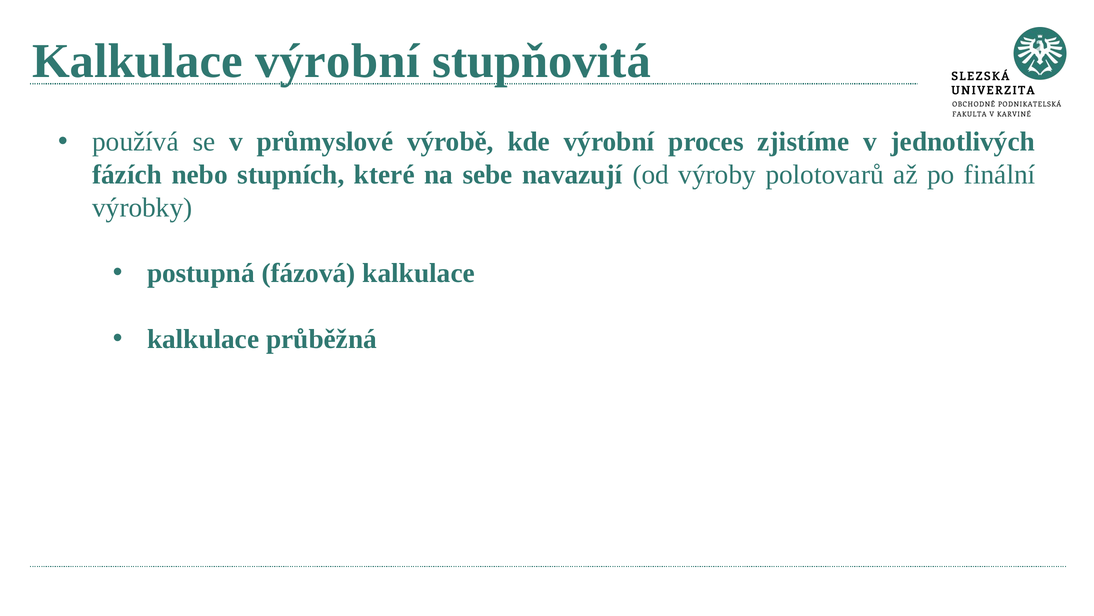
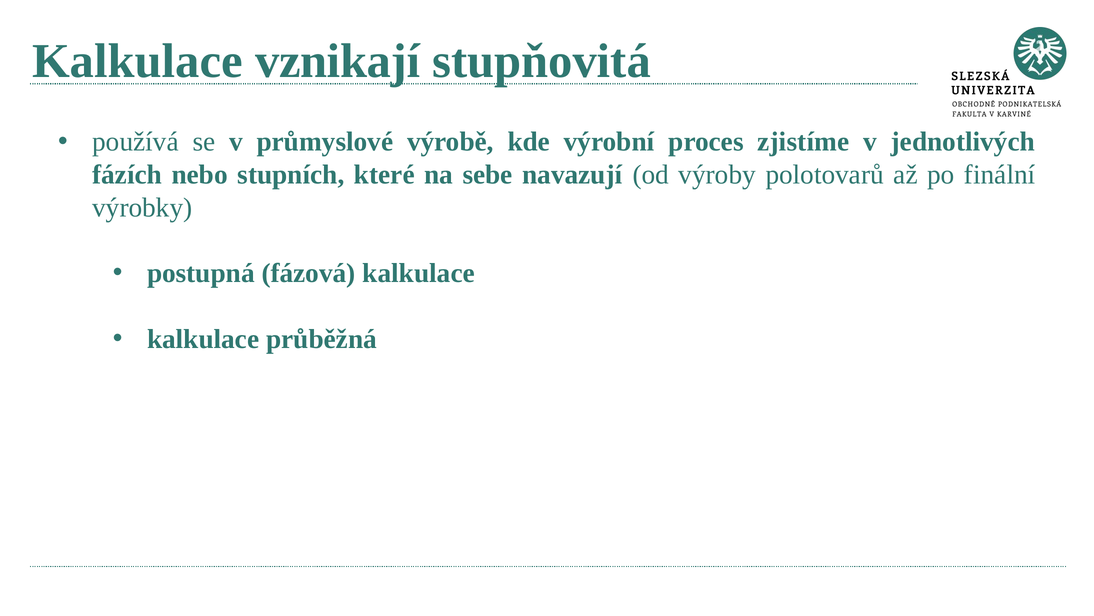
Kalkulace výrobní: výrobní -> vznikají
